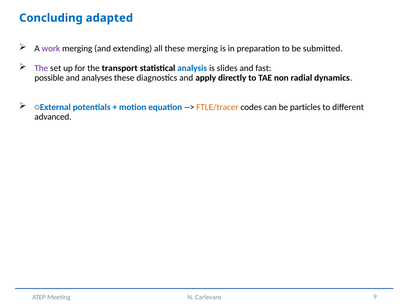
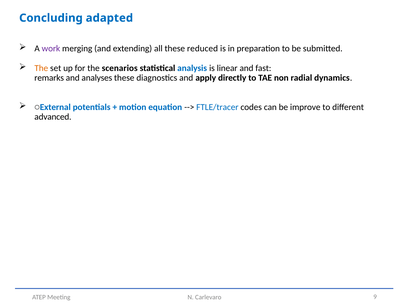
these merging: merging -> reduced
The at (41, 68) colour: purple -> orange
transport: transport -> scenarios
slides: slides -> linear
possible: possible -> remarks
FTLE/tracer colour: orange -> blue
particles: particles -> improve
